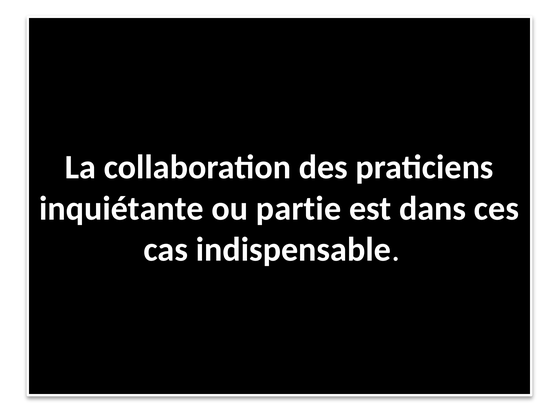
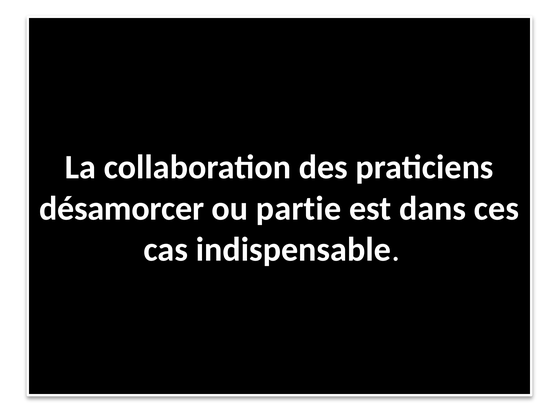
inquiétante: inquiétante -> désamorcer
